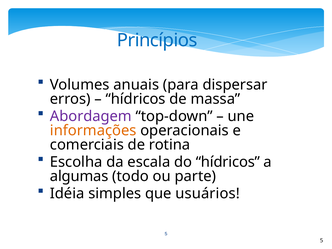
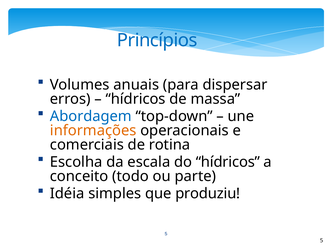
Abordagem colour: purple -> blue
algumas: algumas -> conceito
usuários: usuários -> produziu
